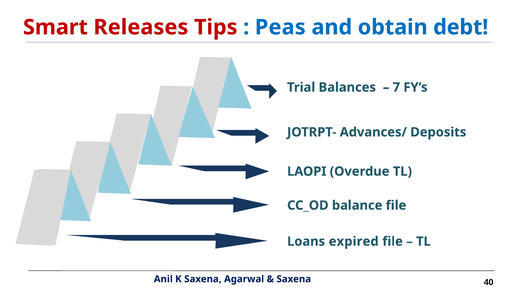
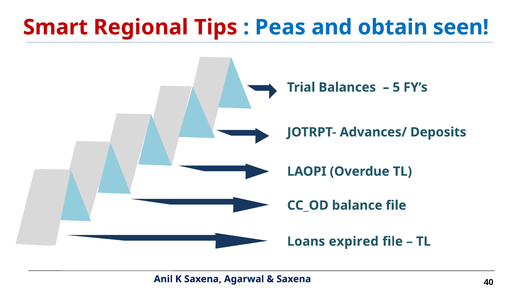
Releases: Releases -> Regional
debt: debt -> seen
7: 7 -> 5
